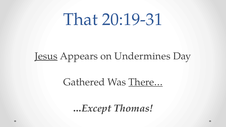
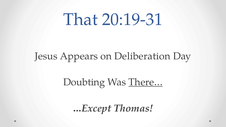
Jesus underline: present -> none
Undermines: Undermines -> Deliberation
Gathered: Gathered -> Doubting
